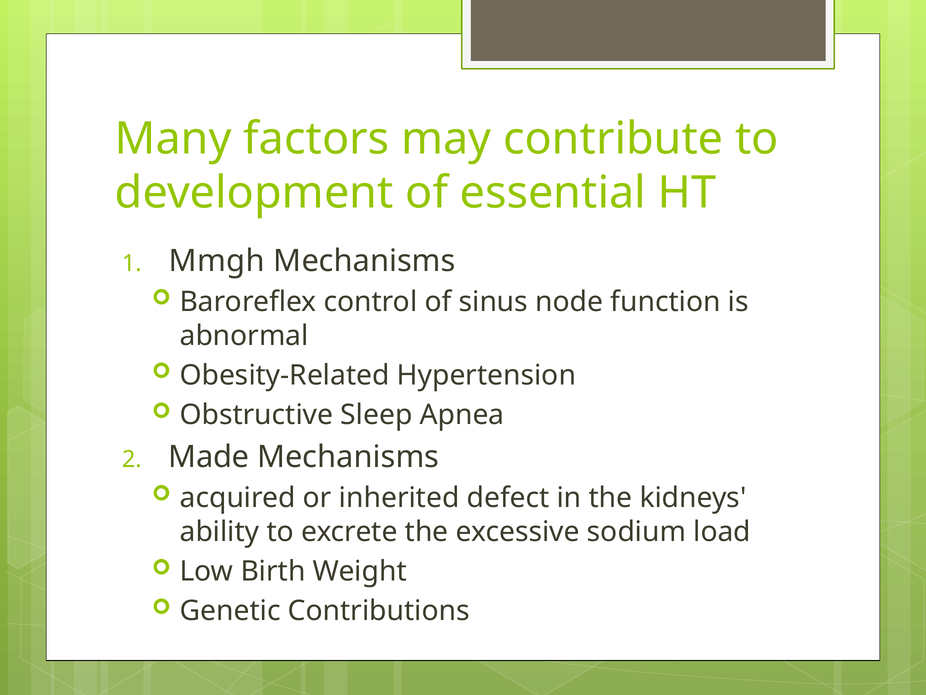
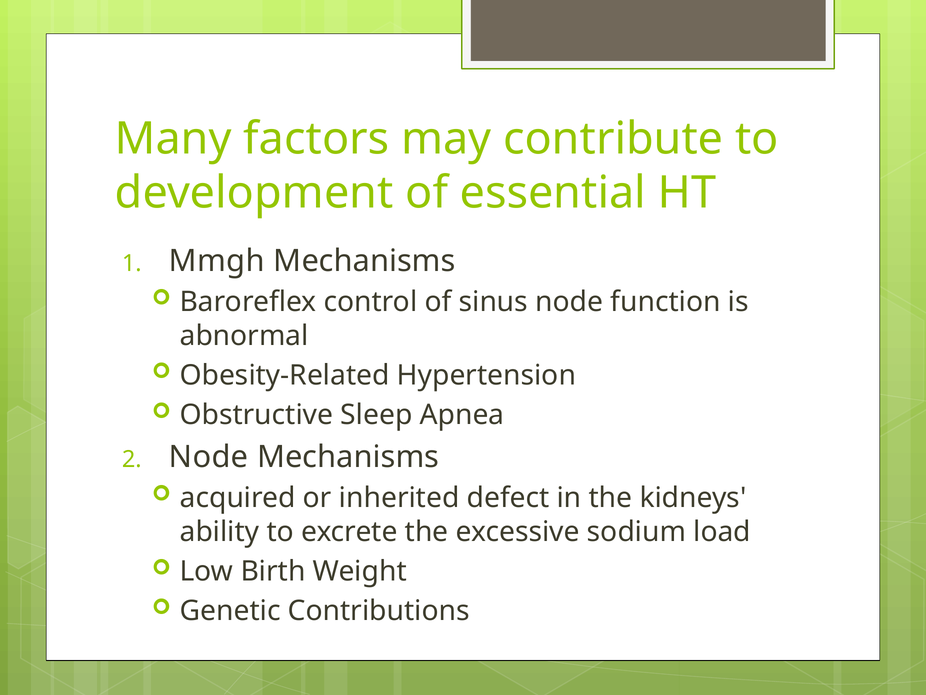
Made at (209, 457): Made -> Node
